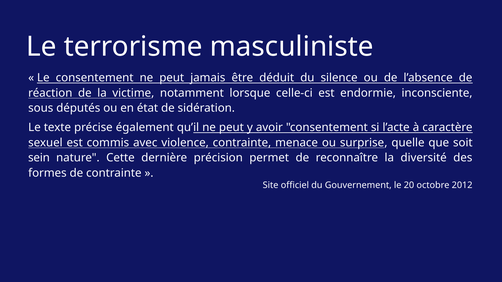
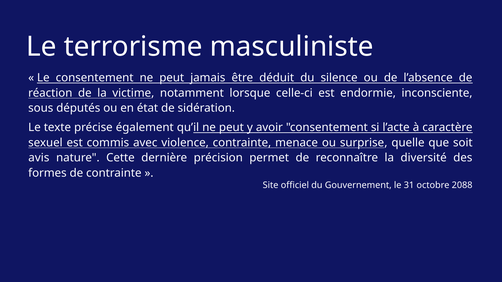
sein: sein -> avis
20: 20 -> 31
2012: 2012 -> 2088
